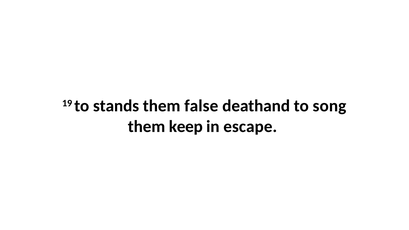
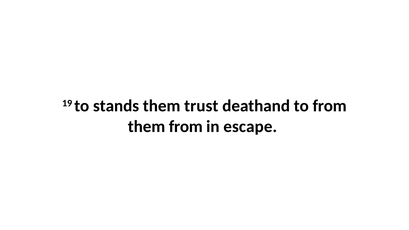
false: false -> trust
to song: song -> from
them keep: keep -> from
